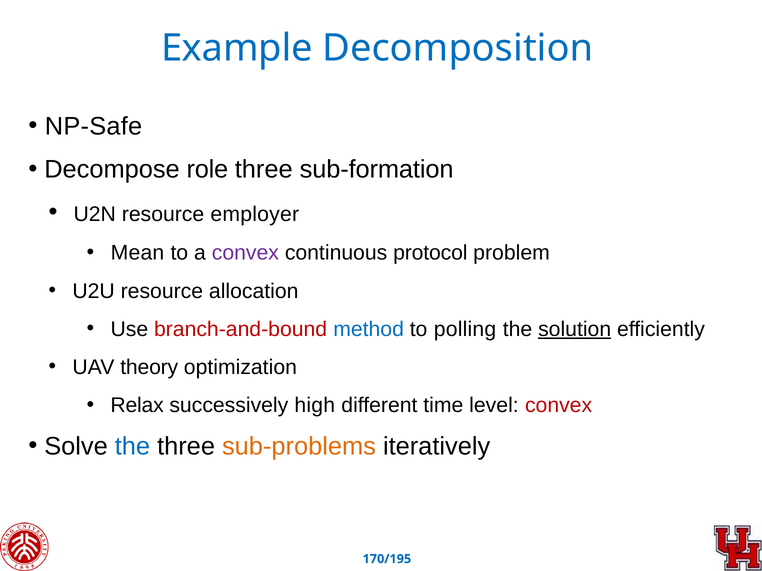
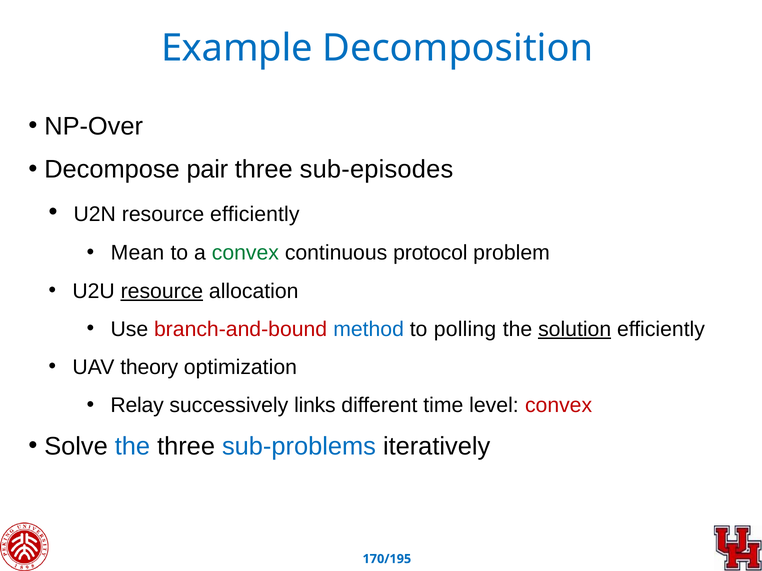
NP-Safe: NP-Safe -> NP-Over
role: role -> pair
sub-formation: sub-formation -> sub-episodes
resource employer: employer -> efficiently
convex at (245, 253) colour: purple -> green
resource at (162, 291) underline: none -> present
Relax: Relax -> Relay
high: high -> links
sub-problems colour: orange -> blue
